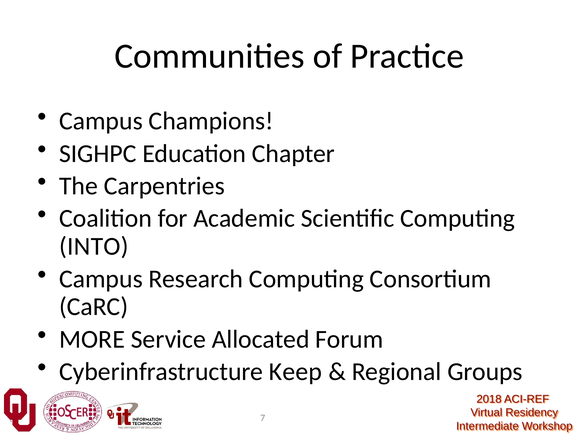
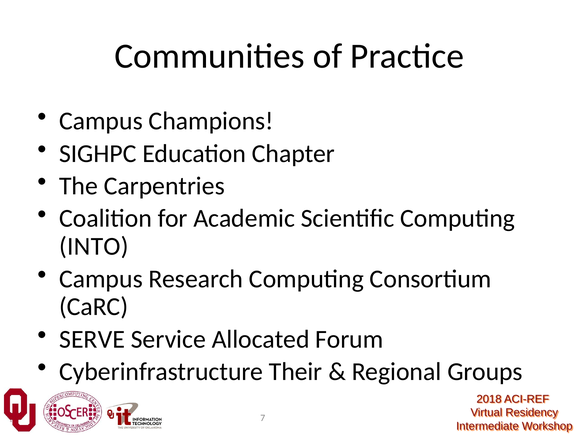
MORE: MORE -> SERVE
Keep: Keep -> Their
